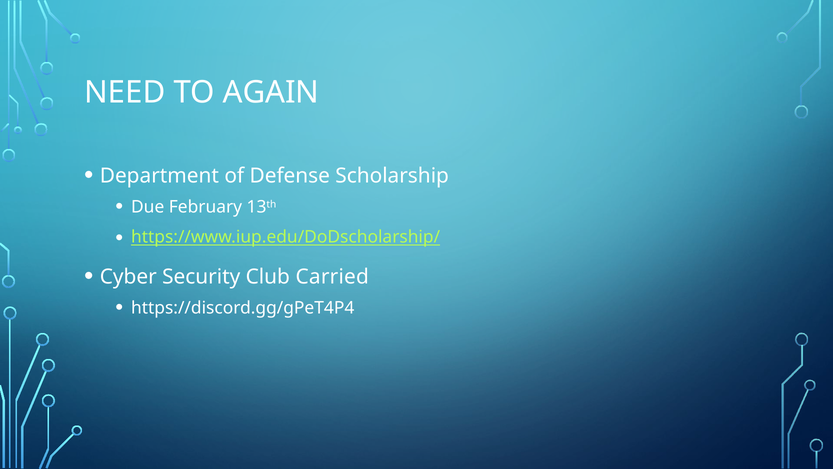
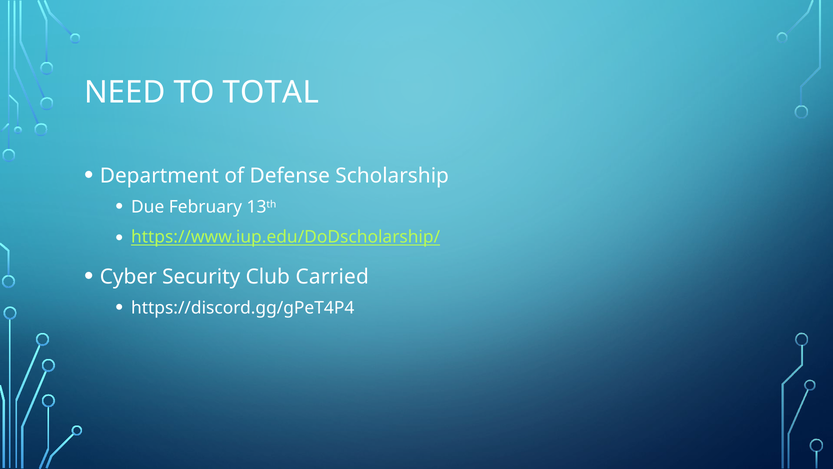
AGAIN: AGAIN -> TOTAL
